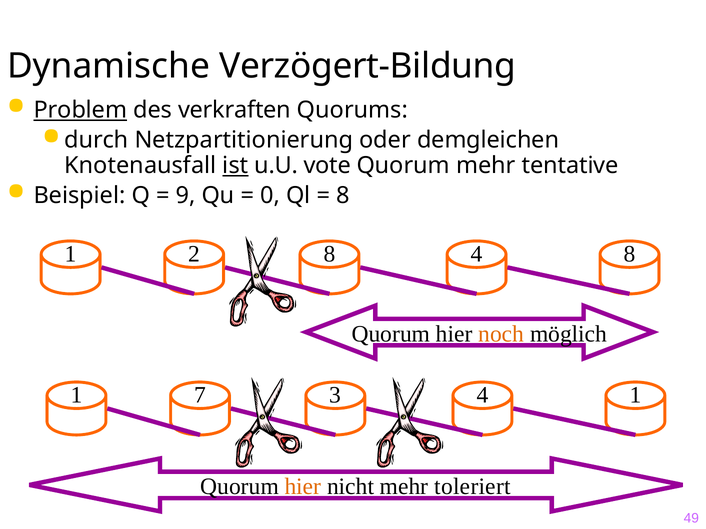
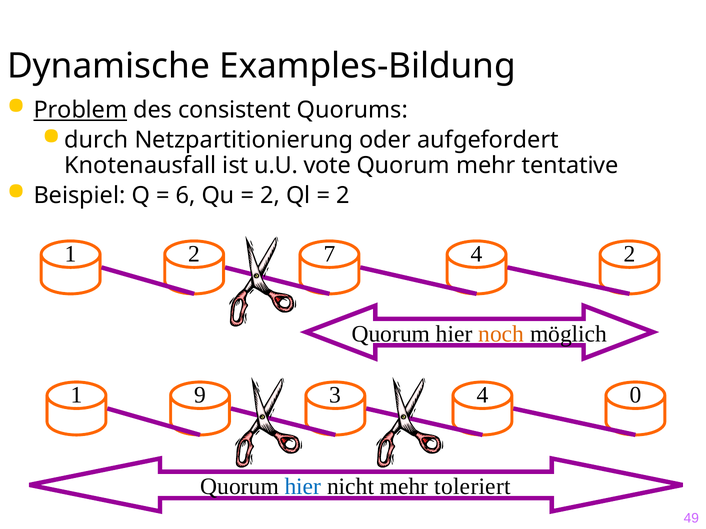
Verzögert-Bildung: Verzögert-Bildung -> Examples-Bildung
verkraften: verkraften -> consistent
demgleichen: demgleichen -> aufgefordert
ist underline: present -> none
9: 9 -> 6
0 at (270, 196): 0 -> 2
8 at (343, 196): 8 -> 2
2 8: 8 -> 7
4 8: 8 -> 2
7: 7 -> 9
4 1: 1 -> 0
hier at (303, 487) colour: orange -> blue
